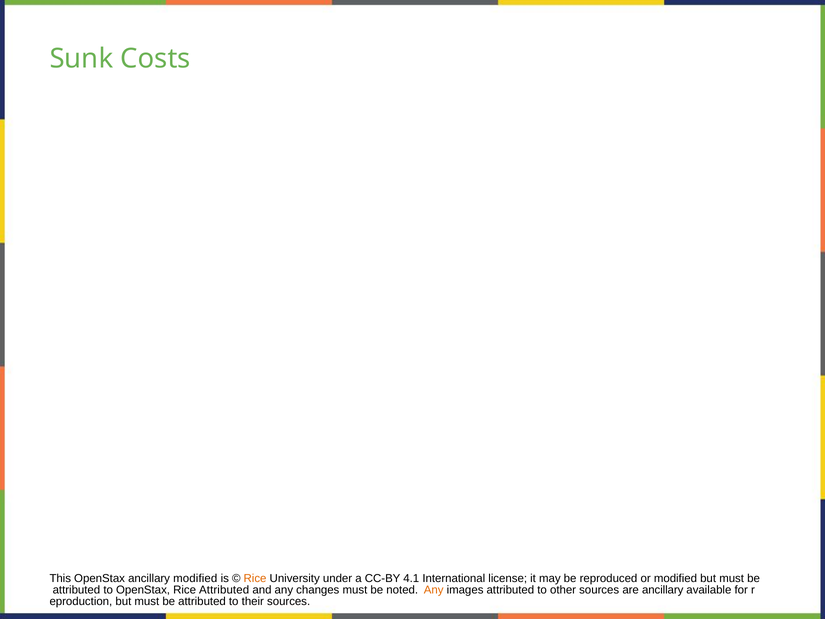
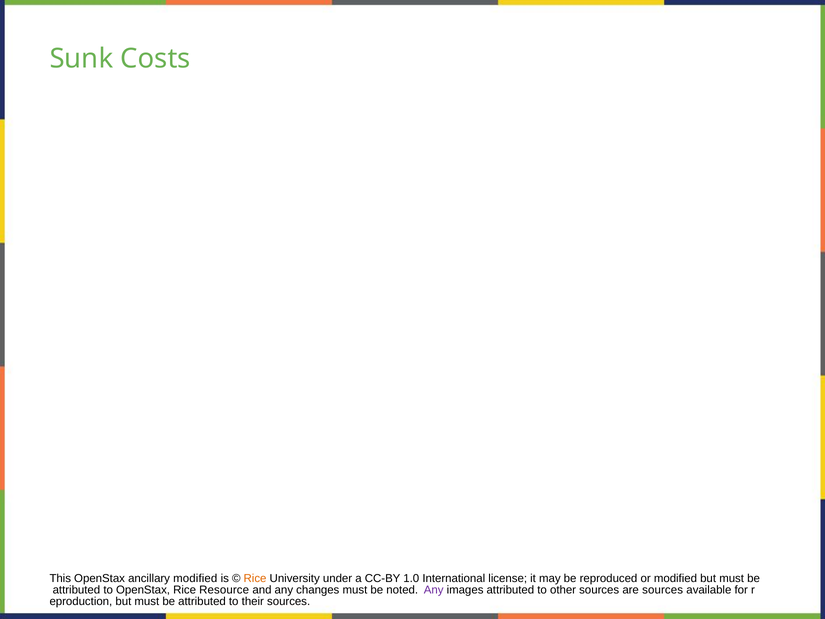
4.1: 4.1 -> 1.0
Rice Attributed: Attributed -> Resource
Any at (434, 590) colour: orange -> purple
are ancillary: ancillary -> sources
